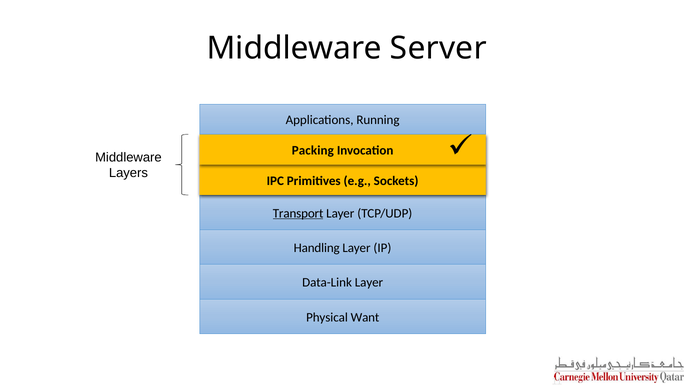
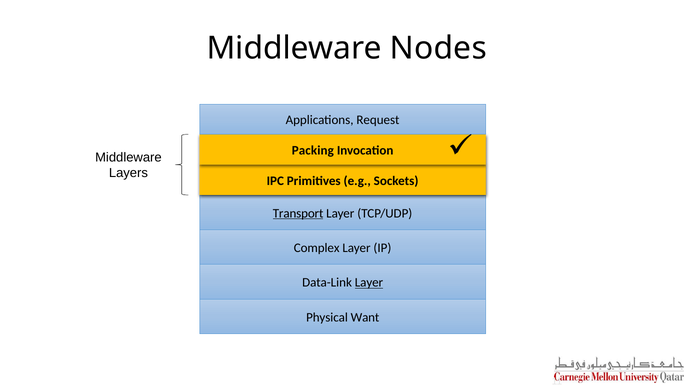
Server: Server -> Nodes
Running: Running -> Request
Handling: Handling -> Complex
Layer at (369, 283) underline: none -> present
